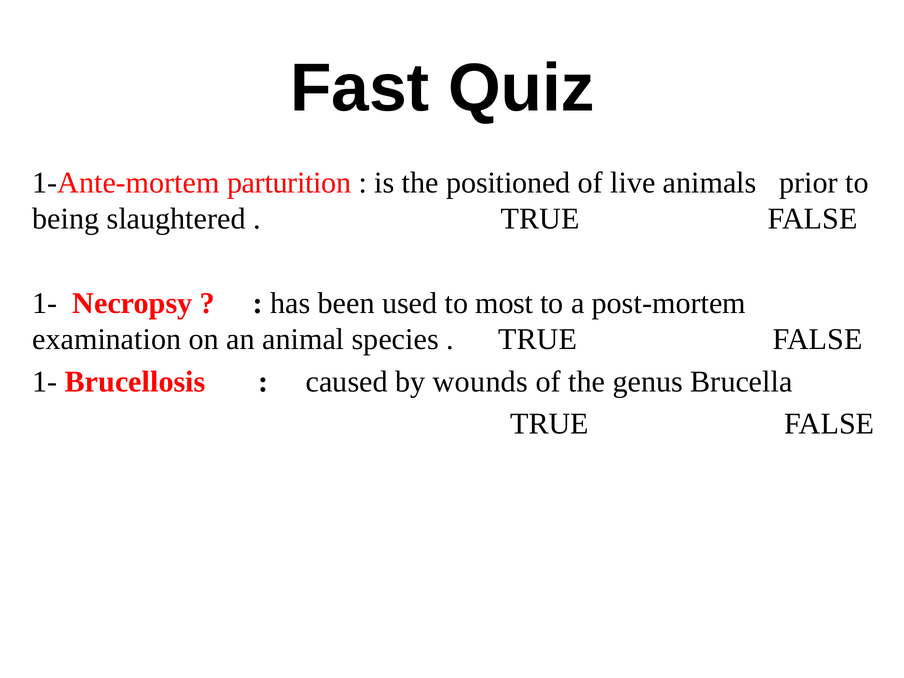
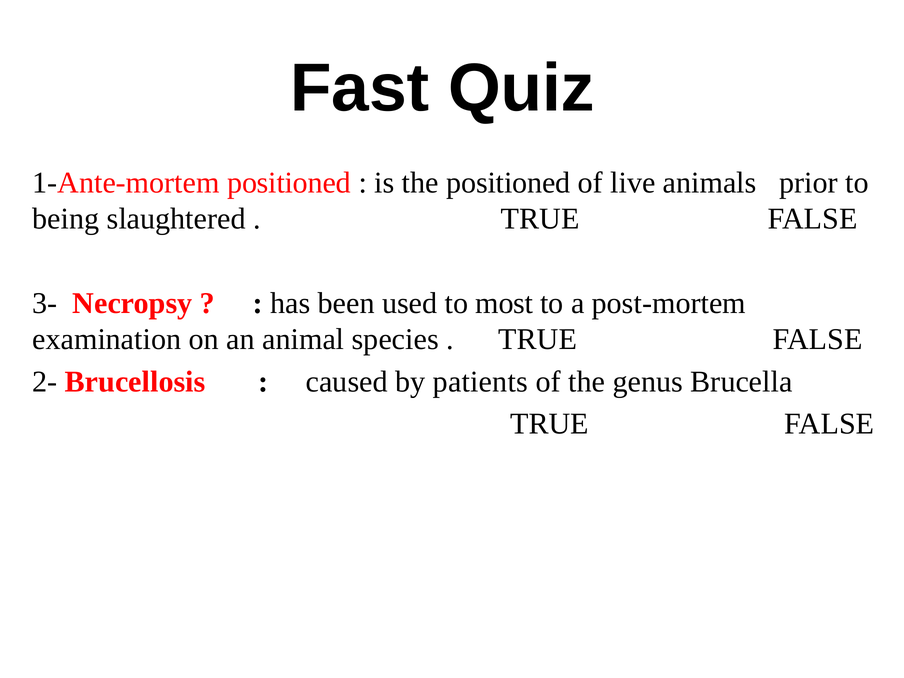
1-Ante-mortem parturition: parturition -> positioned
1- at (45, 303): 1- -> 3-
1- at (45, 382): 1- -> 2-
wounds: wounds -> patients
